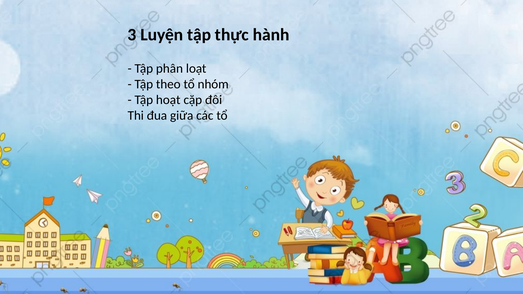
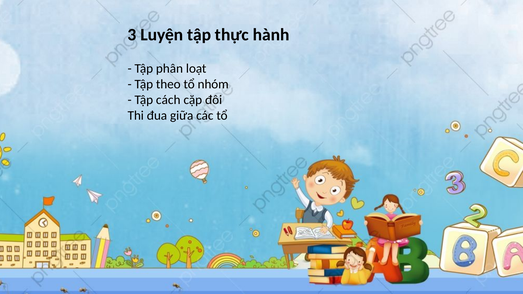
hoạt: hoạt -> cách
